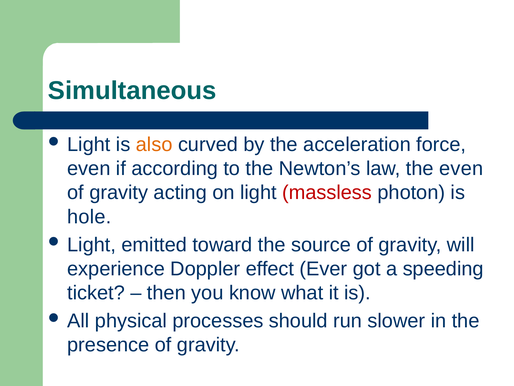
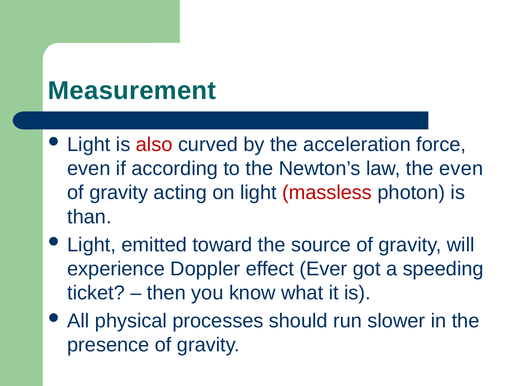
Simultaneous: Simultaneous -> Measurement
also colour: orange -> red
hole: hole -> than
